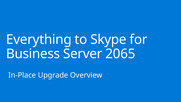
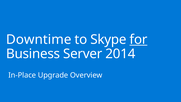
Everything: Everything -> Downtime
for underline: none -> present
2065: 2065 -> 2014
